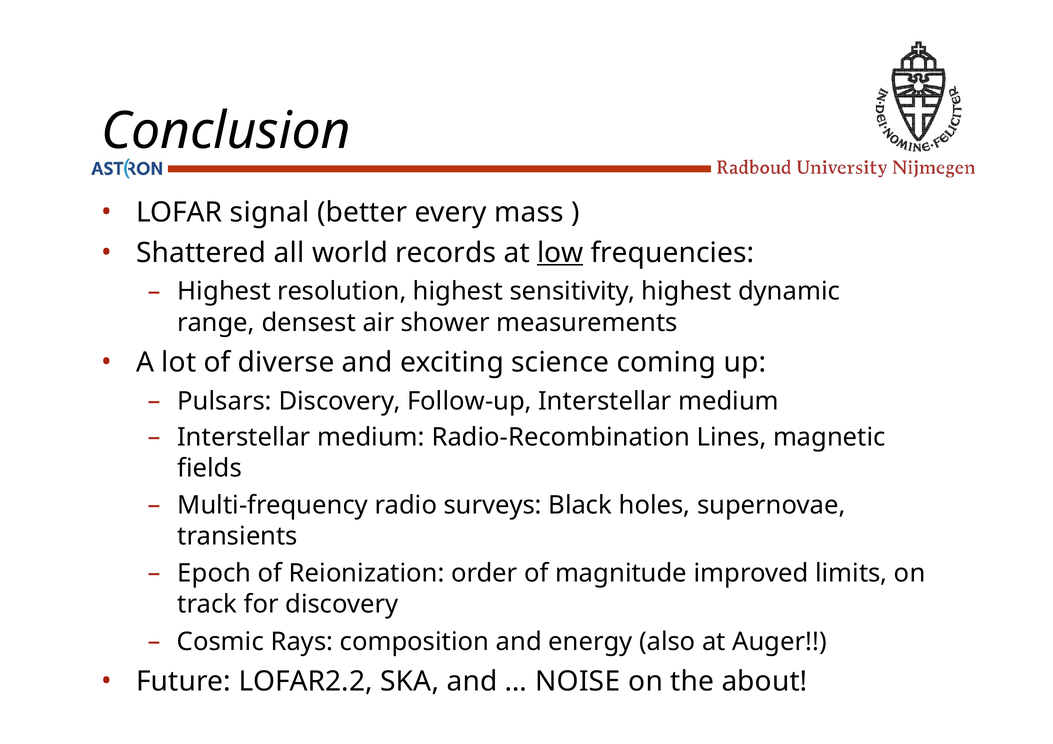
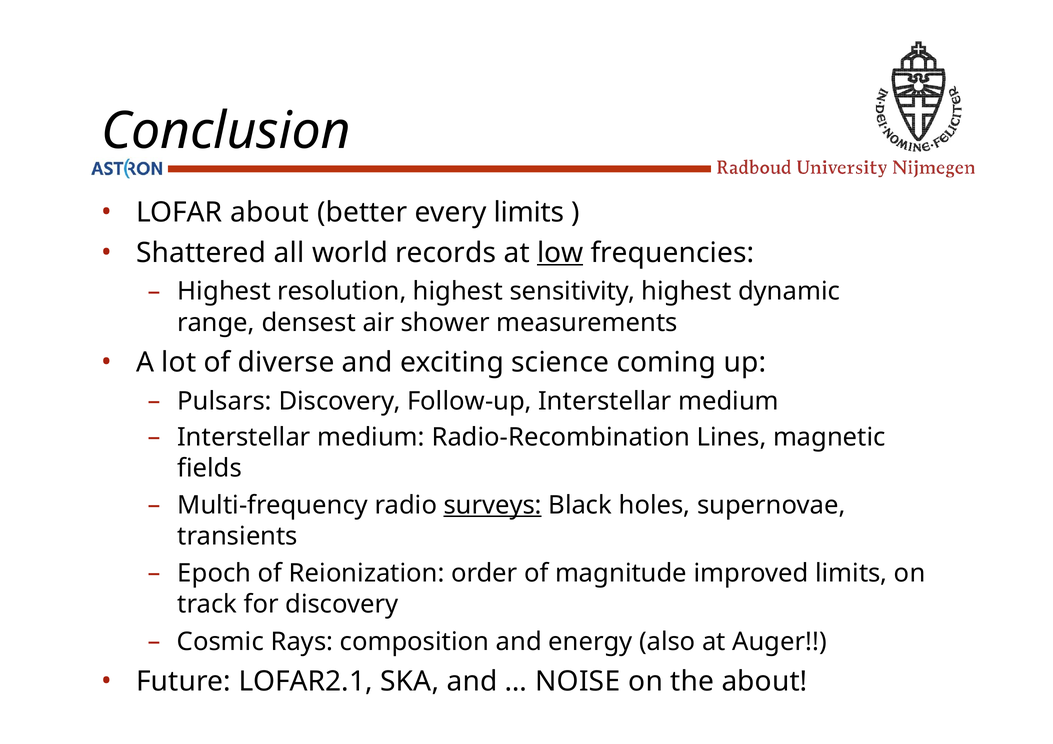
LOFAR signal: signal -> about
every mass: mass -> limits
surveys underline: none -> present
LOFAR2.2: LOFAR2.2 -> LOFAR2.1
